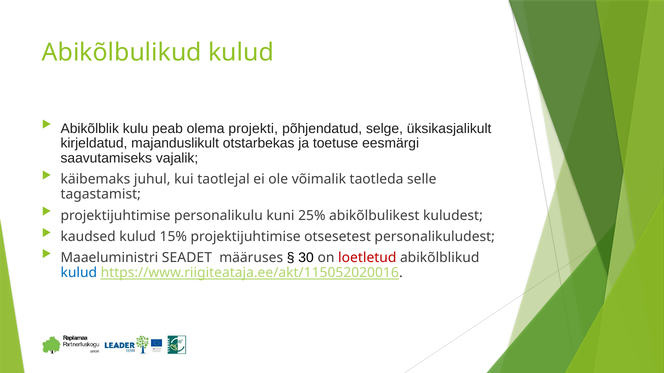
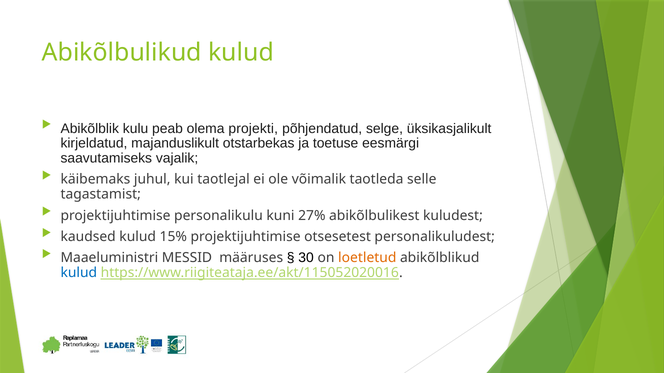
25%: 25% -> 27%
SEADET: SEADET -> MESSID
loetletud colour: red -> orange
